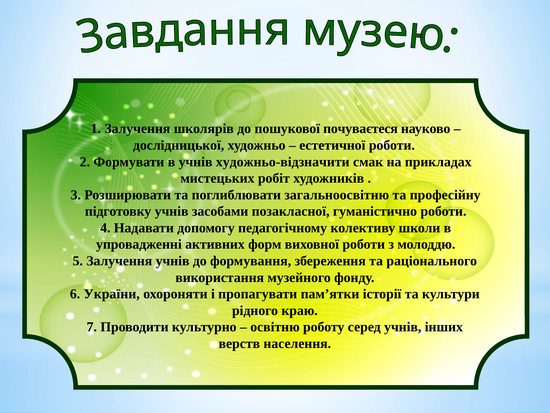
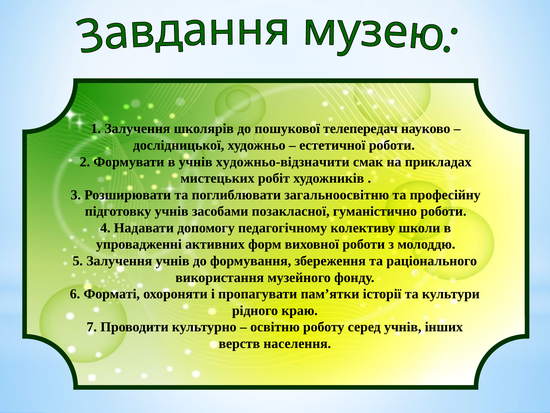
почуваєтеся: почуваєтеся -> телепередач
України: України -> Форматі
